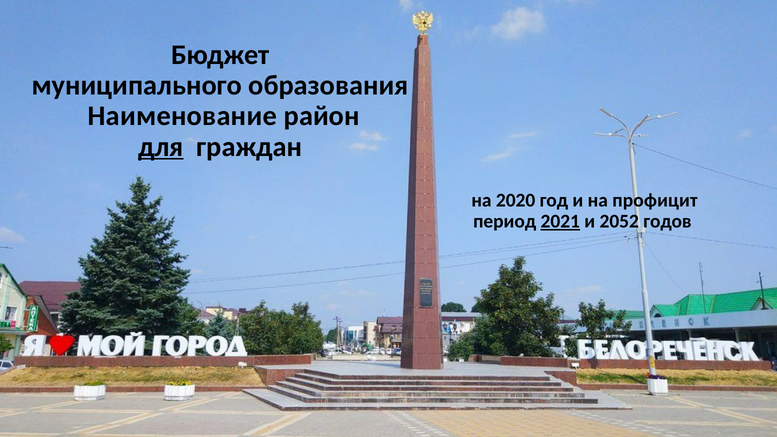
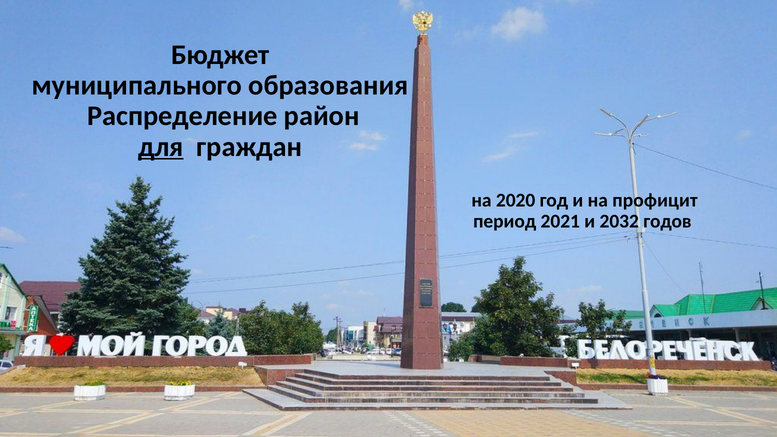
Наименование: Наименование -> Распределение
2021 underline: present -> none
2052: 2052 -> 2032
